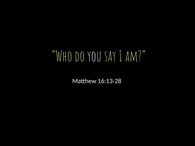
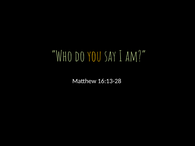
you colour: white -> yellow
